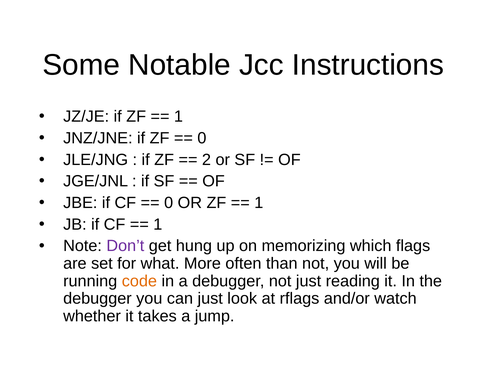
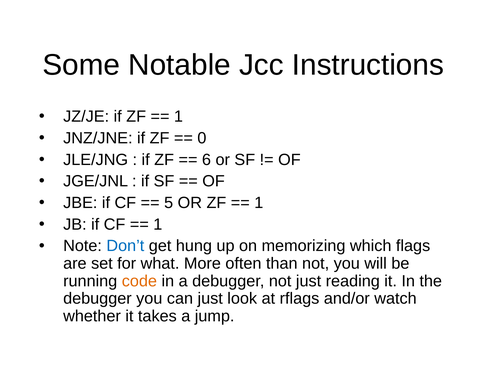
2: 2 -> 6
0 at (169, 203): 0 -> 5
Don’t colour: purple -> blue
